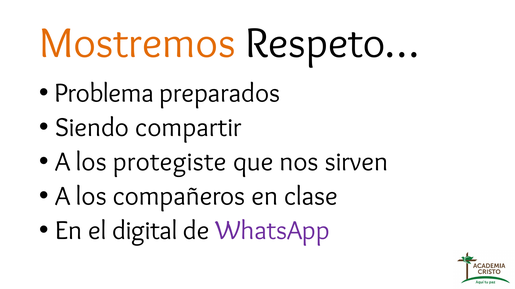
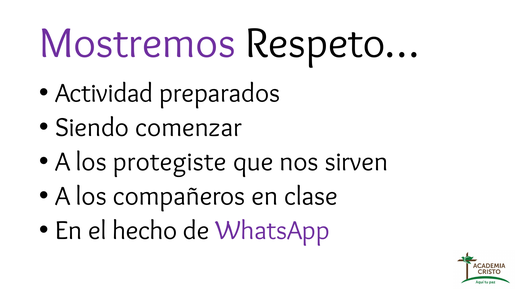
Mostremos colour: orange -> purple
Problema: Problema -> Actividad
compartir: compartir -> comenzar
digital: digital -> hecho
